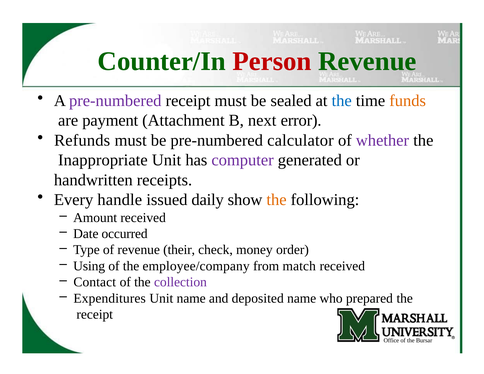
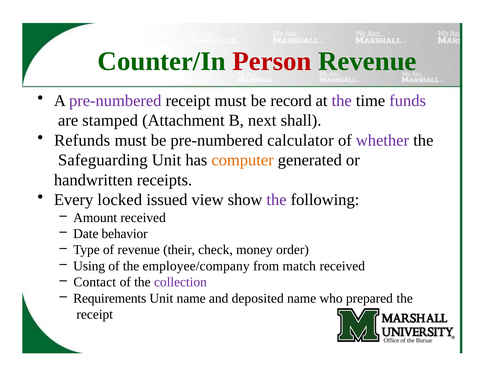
sealed: sealed -> record
the at (342, 101) colour: blue -> purple
funds colour: orange -> purple
payment: payment -> stamped
error: error -> shall
Inappropriate: Inappropriate -> Safeguarding
computer colour: purple -> orange
handle: handle -> locked
daily: daily -> view
the at (277, 200) colour: orange -> purple
occurred: occurred -> behavior
Expenditures: Expenditures -> Requirements
